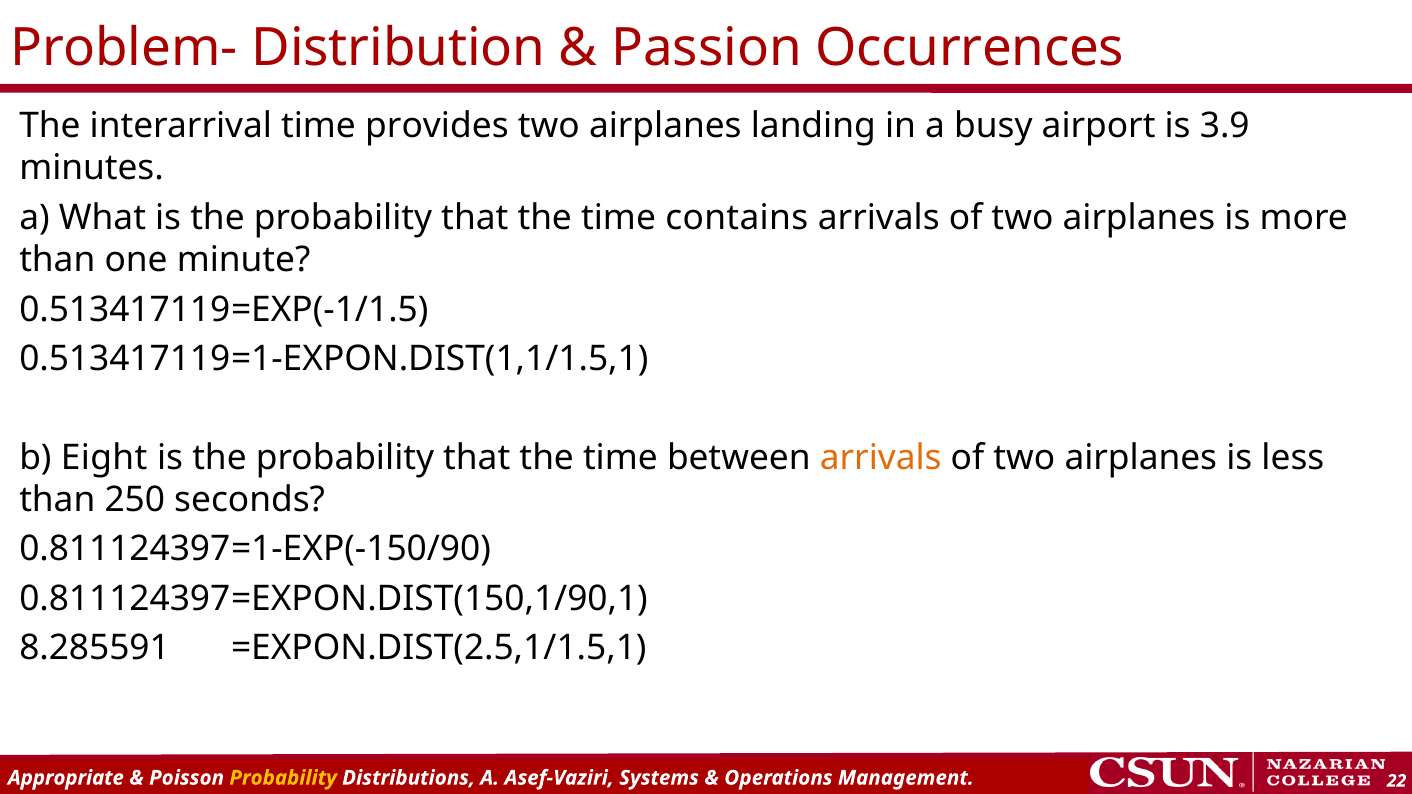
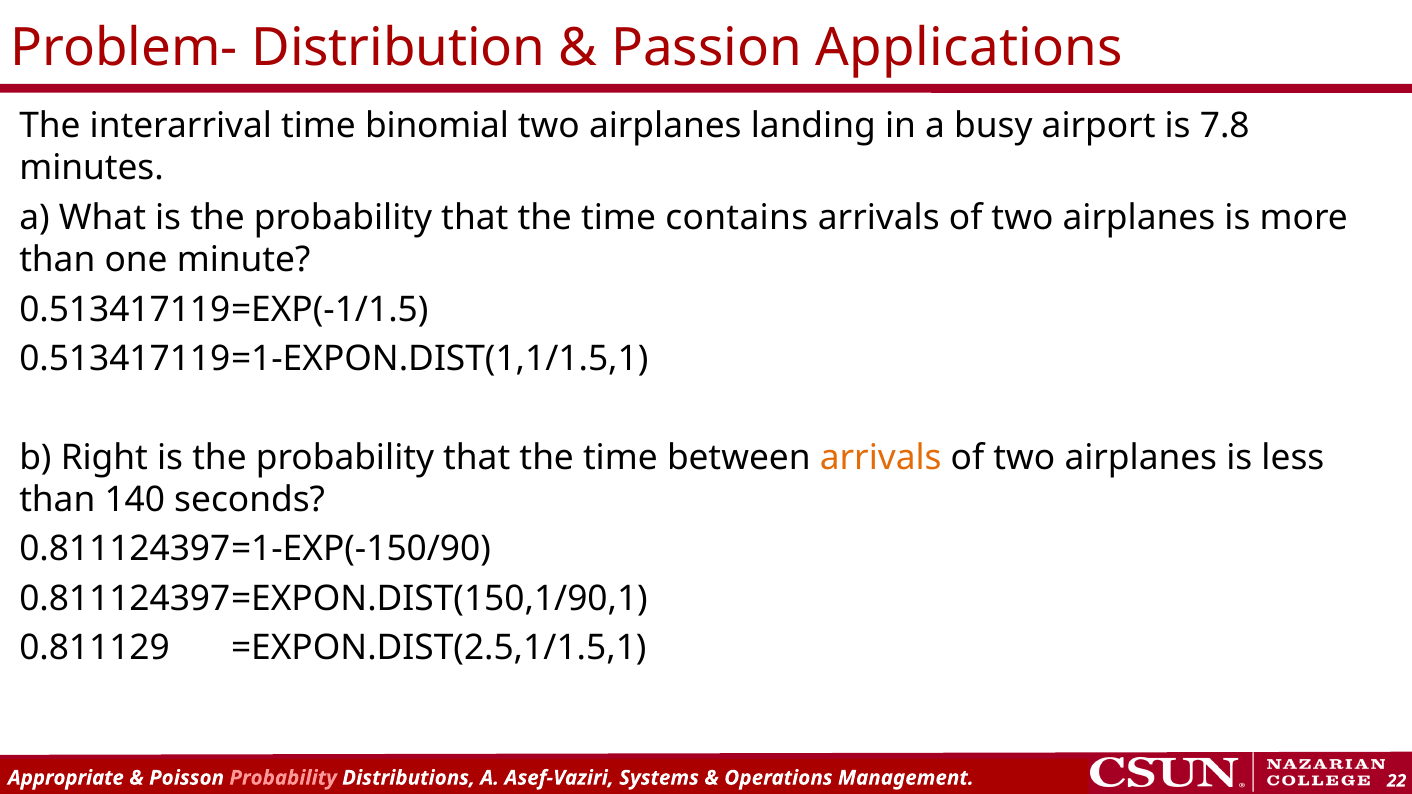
Occurrences: Occurrences -> Applications
provides: provides -> binomial
3.9: 3.9 -> 7.8
Eight: Eight -> Right
250: 250 -> 140
8.285591: 8.285591 -> 0.811129
Probability at (283, 778) colour: yellow -> pink
